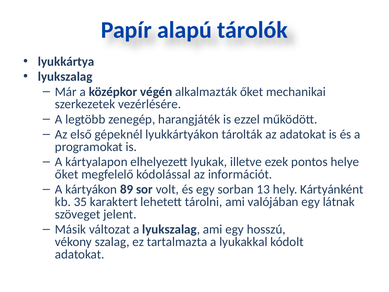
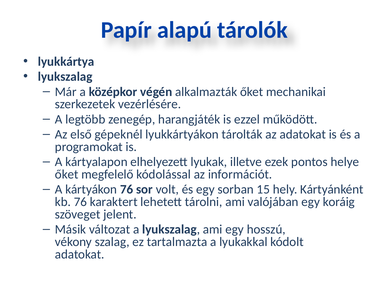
kártyákon 89: 89 -> 76
13: 13 -> 15
kb 35: 35 -> 76
látnak: látnak -> koráig
